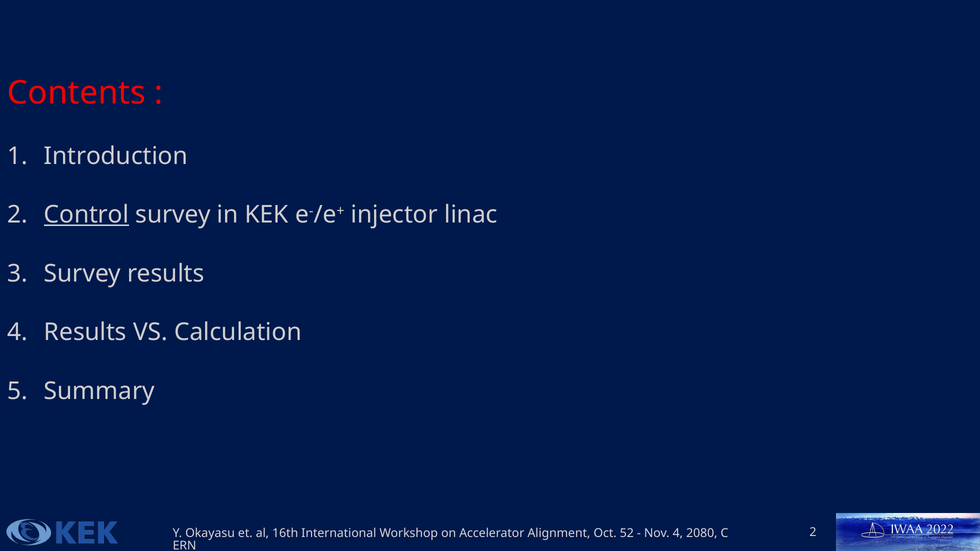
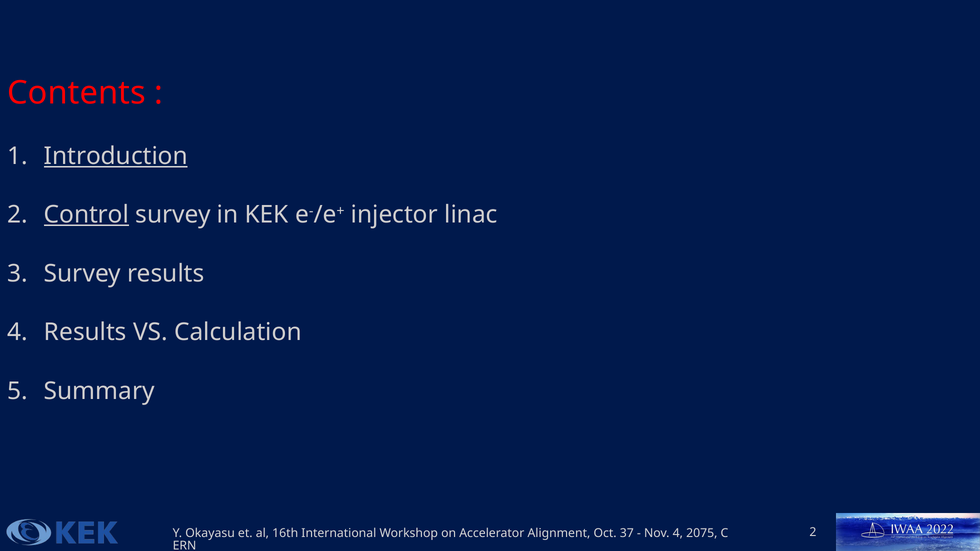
Introduction underline: none -> present
52: 52 -> 37
2080: 2080 -> 2075
